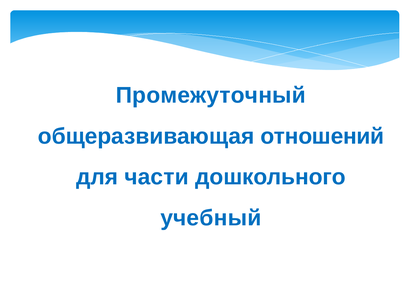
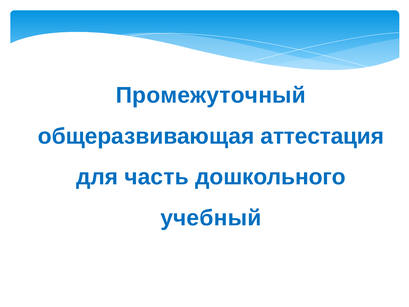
отношений: отношений -> аттестация
части: части -> часть
